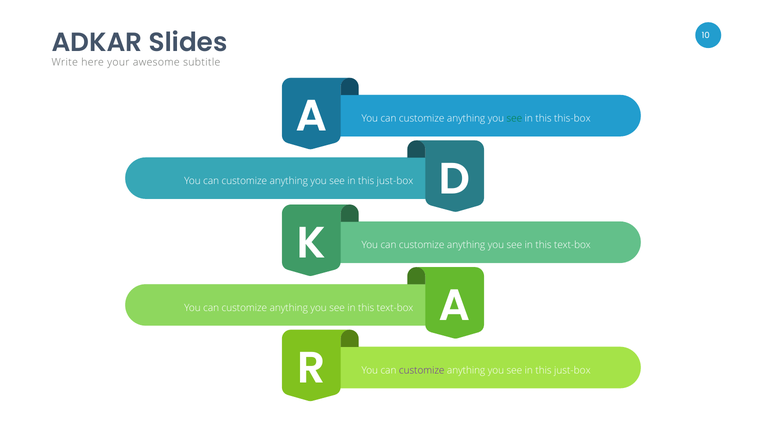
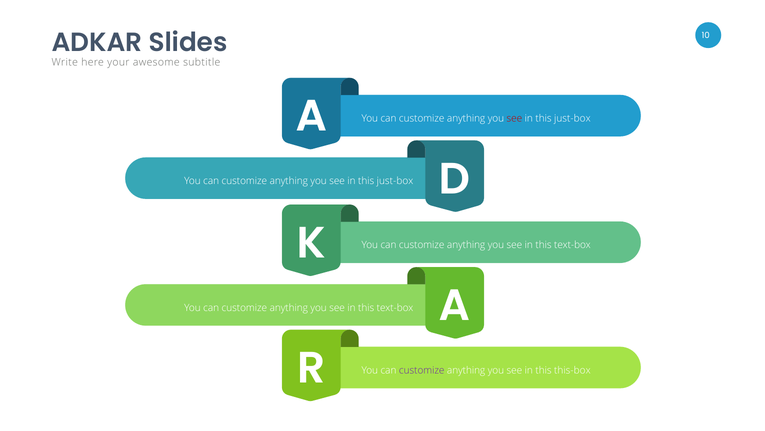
see at (514, 118) colour: green -> red
this-box at (572, 118): this-box -> just-box
just-box at (572, 370): just-box -> this-box
